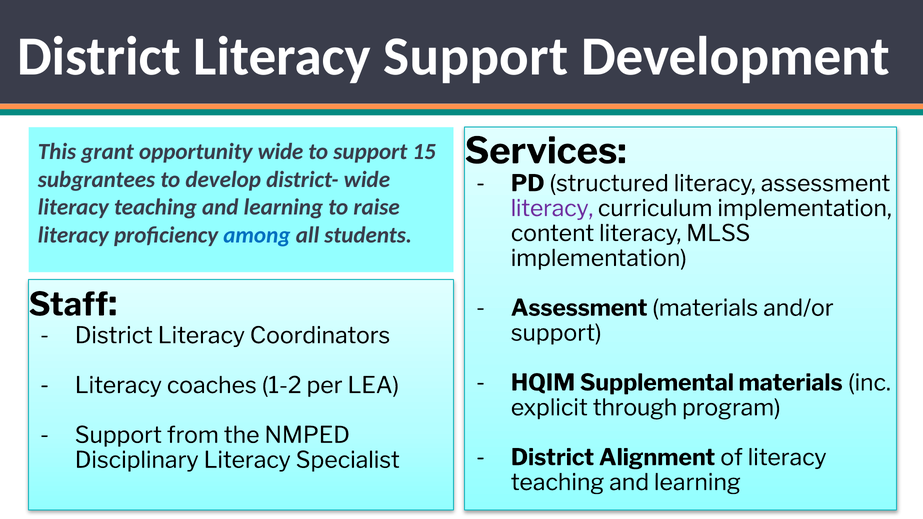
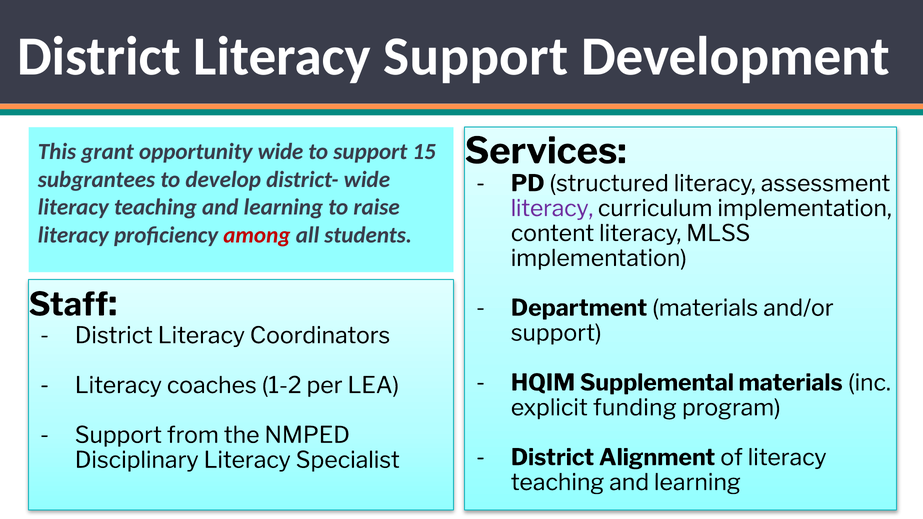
among colour: blue -> red
Assessment at (579, 308): Assessment -> Department
through: through -> funding
